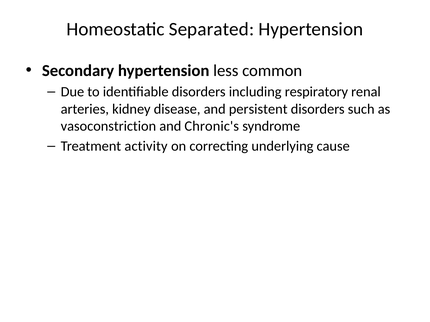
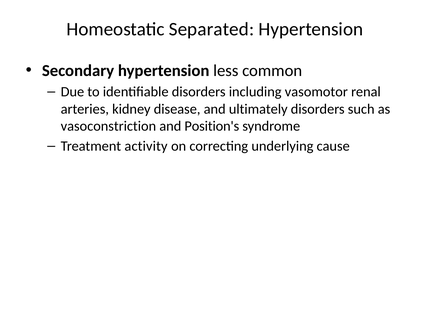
respiratory: respiratory -> vasomotor
persistent: persistent -> ultimately
Chronic's: Chronic's -> Position's
